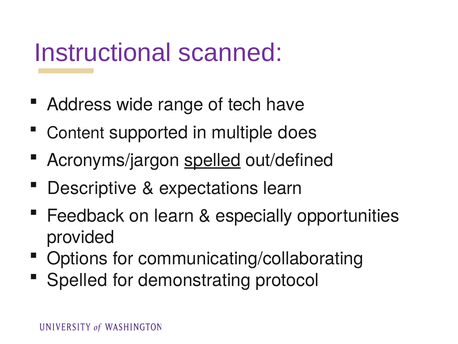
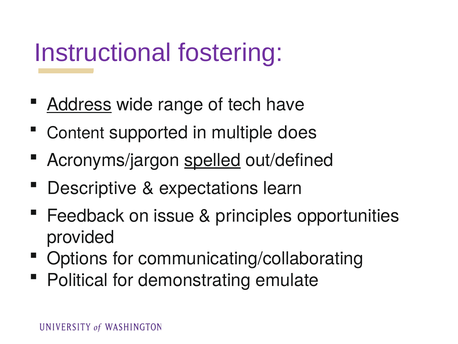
scanned: scanned -> fostering
Address underline: none -> present
on learn: learn -> issue
especially: especially -> principles
Spelled at (77, 280): Spelled -> Political
protocol: protocol -> emulate
